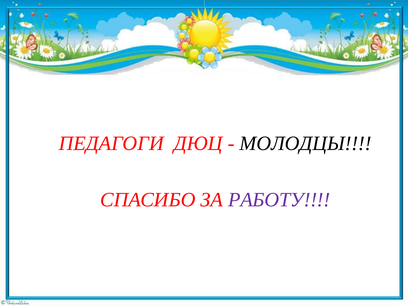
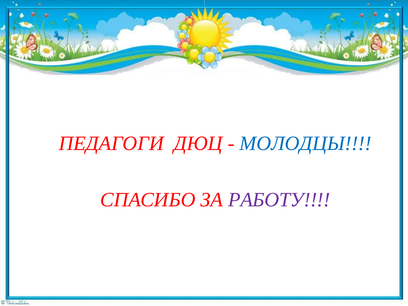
МОЛОДЦЫ colour: black -> blue
